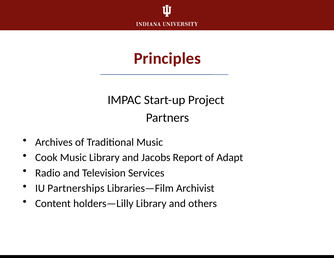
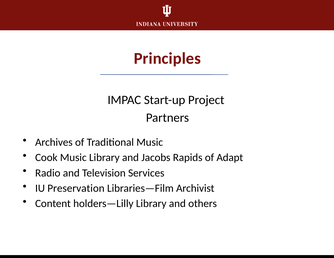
Report: Report -> Rapids
Partnerships: Partnerships -> Preservation
